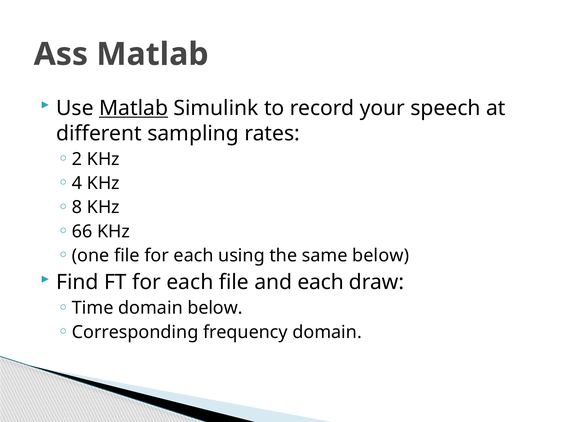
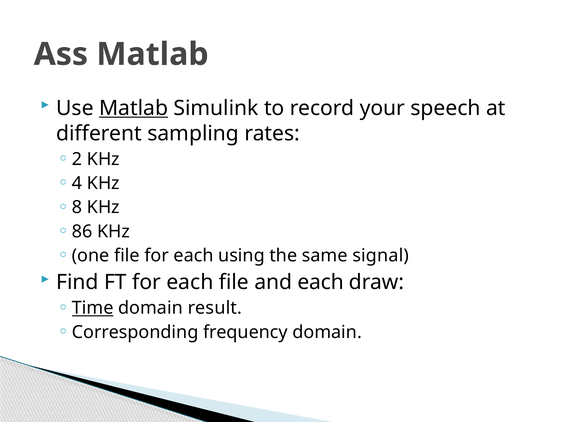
66: 66 -> 86
same below: below -> signal
Time underline: none -> present
domain below: below -> result
